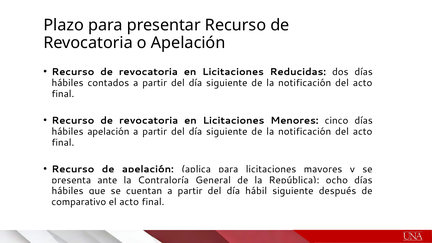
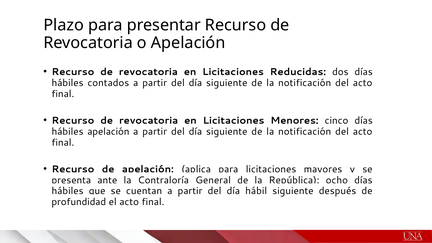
comparativo: comparativo -> profundidad
